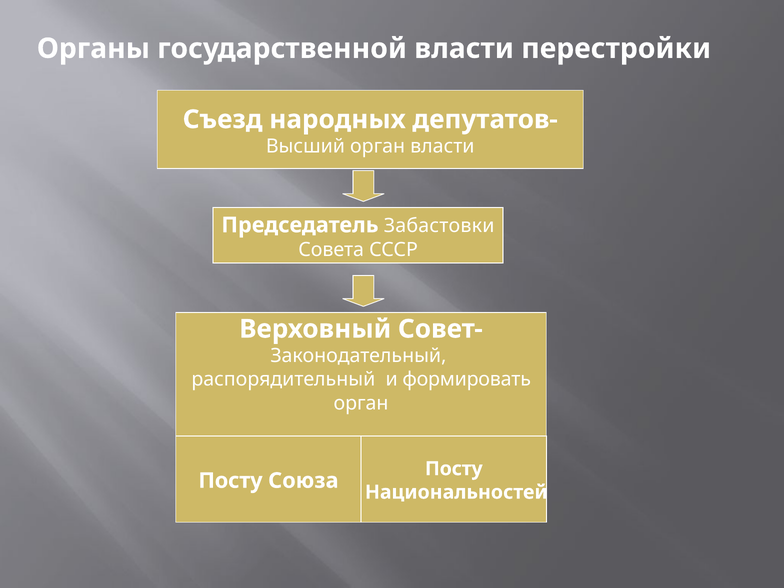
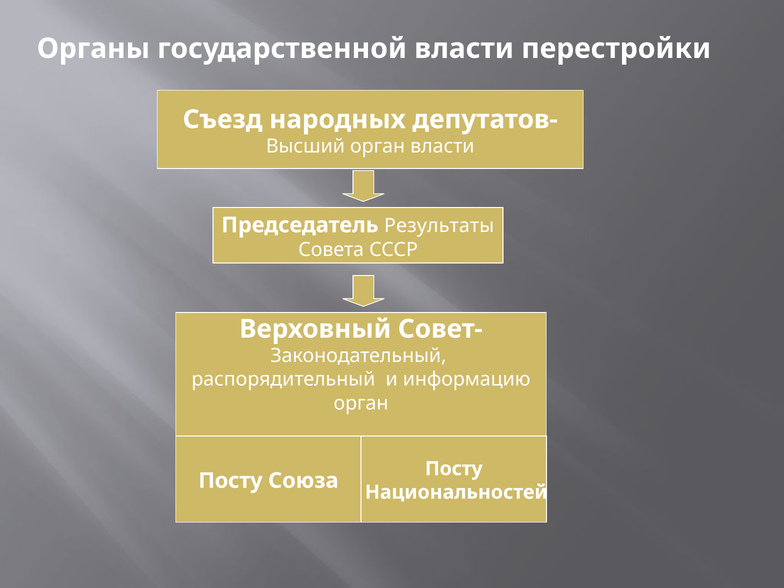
Забастовки: Забастовки -> Результаты
формировать: формировать -> информацию
